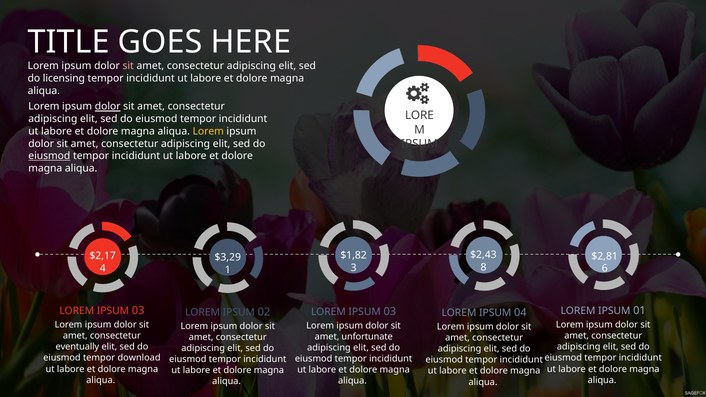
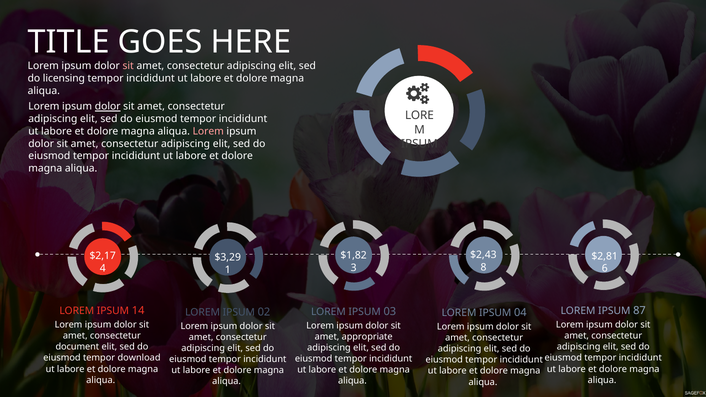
Lorem at (208, 131) colour: yellow -> pink
eiusmod at (49, 156) underline: present -> none
03 at (138, 311): 03 -> 14
01: 01 -> 87
unfortunate: unfortunate -> appropriate
eventually: eventually -> document
